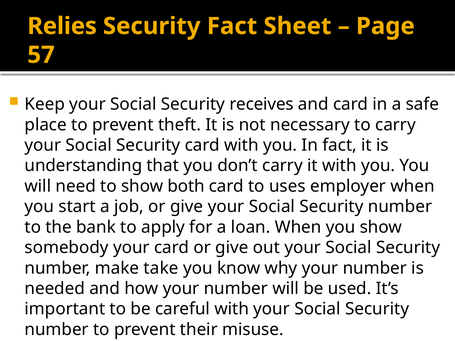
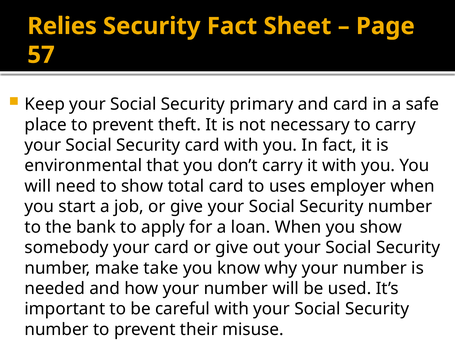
receives: receives -> primary
understanding: understanding -> environmental
both: both -> total
